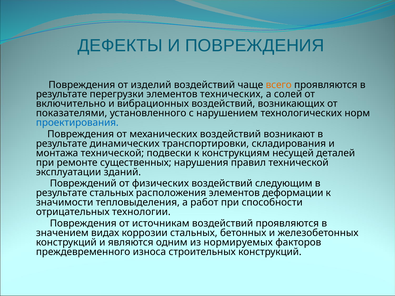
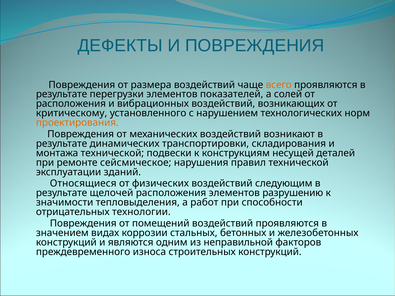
изделий: изделий -> размера
технических: технических -> показателей
включительно at (71, 104): включительно -> расположения
показателями: показателями -> критическому
проектирования colour: blue -> orange
существенных: существенных -> сейсмическое
Повреждений: Повреждений -> Относящиеся
результате стальных: стальных -> щелочей
деформации: деформации -> разрушению
источникам: источникам -> помещений
нормируемых: нормируемых -> неправильной
